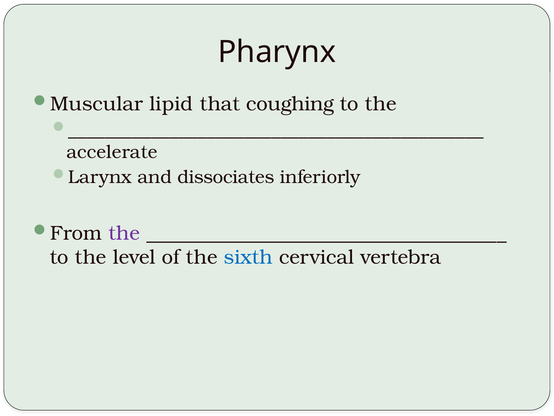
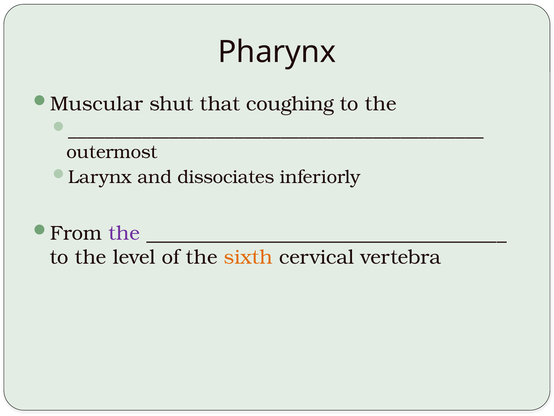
lipid: lipid -> shut
accelerate: accelerate -> outermost
sixth colour: blue -> orange
